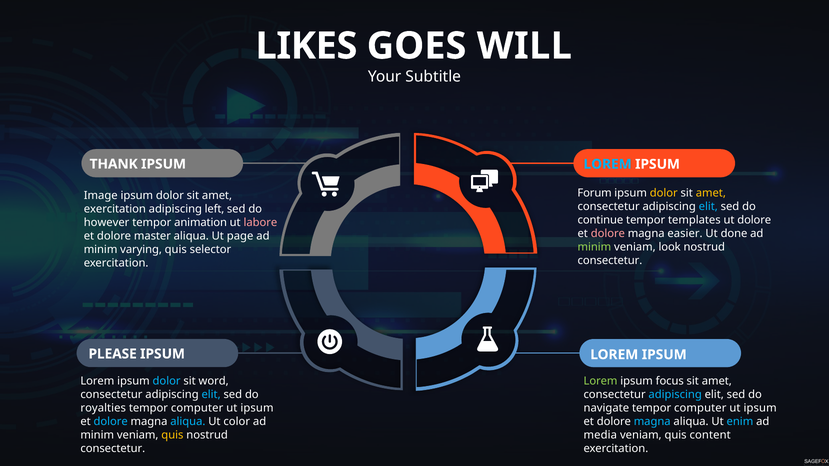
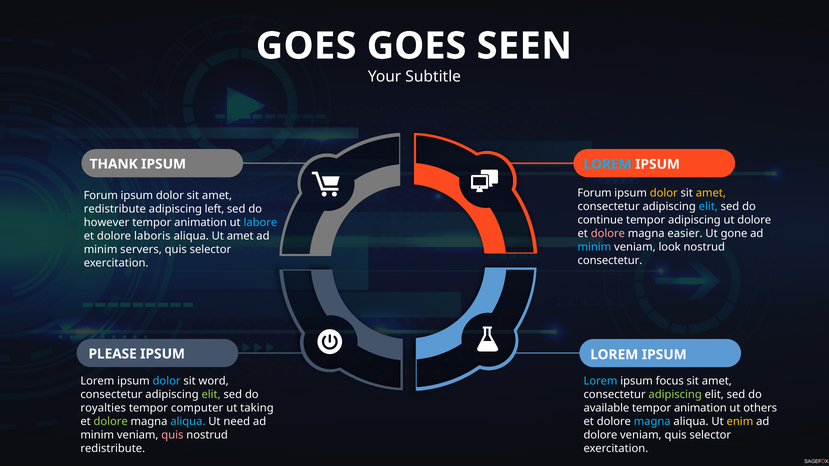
LIKES at (306, 46): LIKES -> GOES
WILL: WILL -> SEEN
Image at (101, 196): Image -> Forum
exercitation at (115, 209): exercitation -> redistribute
tempor templates: templates -> adipiscing
labore colour: pink -> light blue
done: done -> gone
master: master -> laboris
Ut page: page -> amet
minim at (594, 247) colour: light green -> light blue
varying: varying -> servers
Lorem at (601, 381) colour: light green -> light blue
elit at (211, 395) colour: light blue -> light green
adipiscing at (675, 395) colour: light blue -> light green
ipsum at (257, 408): ipsum -> taking
navigate: navigate -> available
computer at (700, 408): computer -> animation
ipsum at (760, 408): ipsum -> others
dolore at (111, 422) colour: light blue -> light green
color: color -> need
enim colour: light blue -> yellow
quis at (172, 435) colour: yellow -> pink
media at (600, 435): media -> dolore
veniam quis content: content -> selector
consectetur at (113, 449): consectetur -> redistribute
